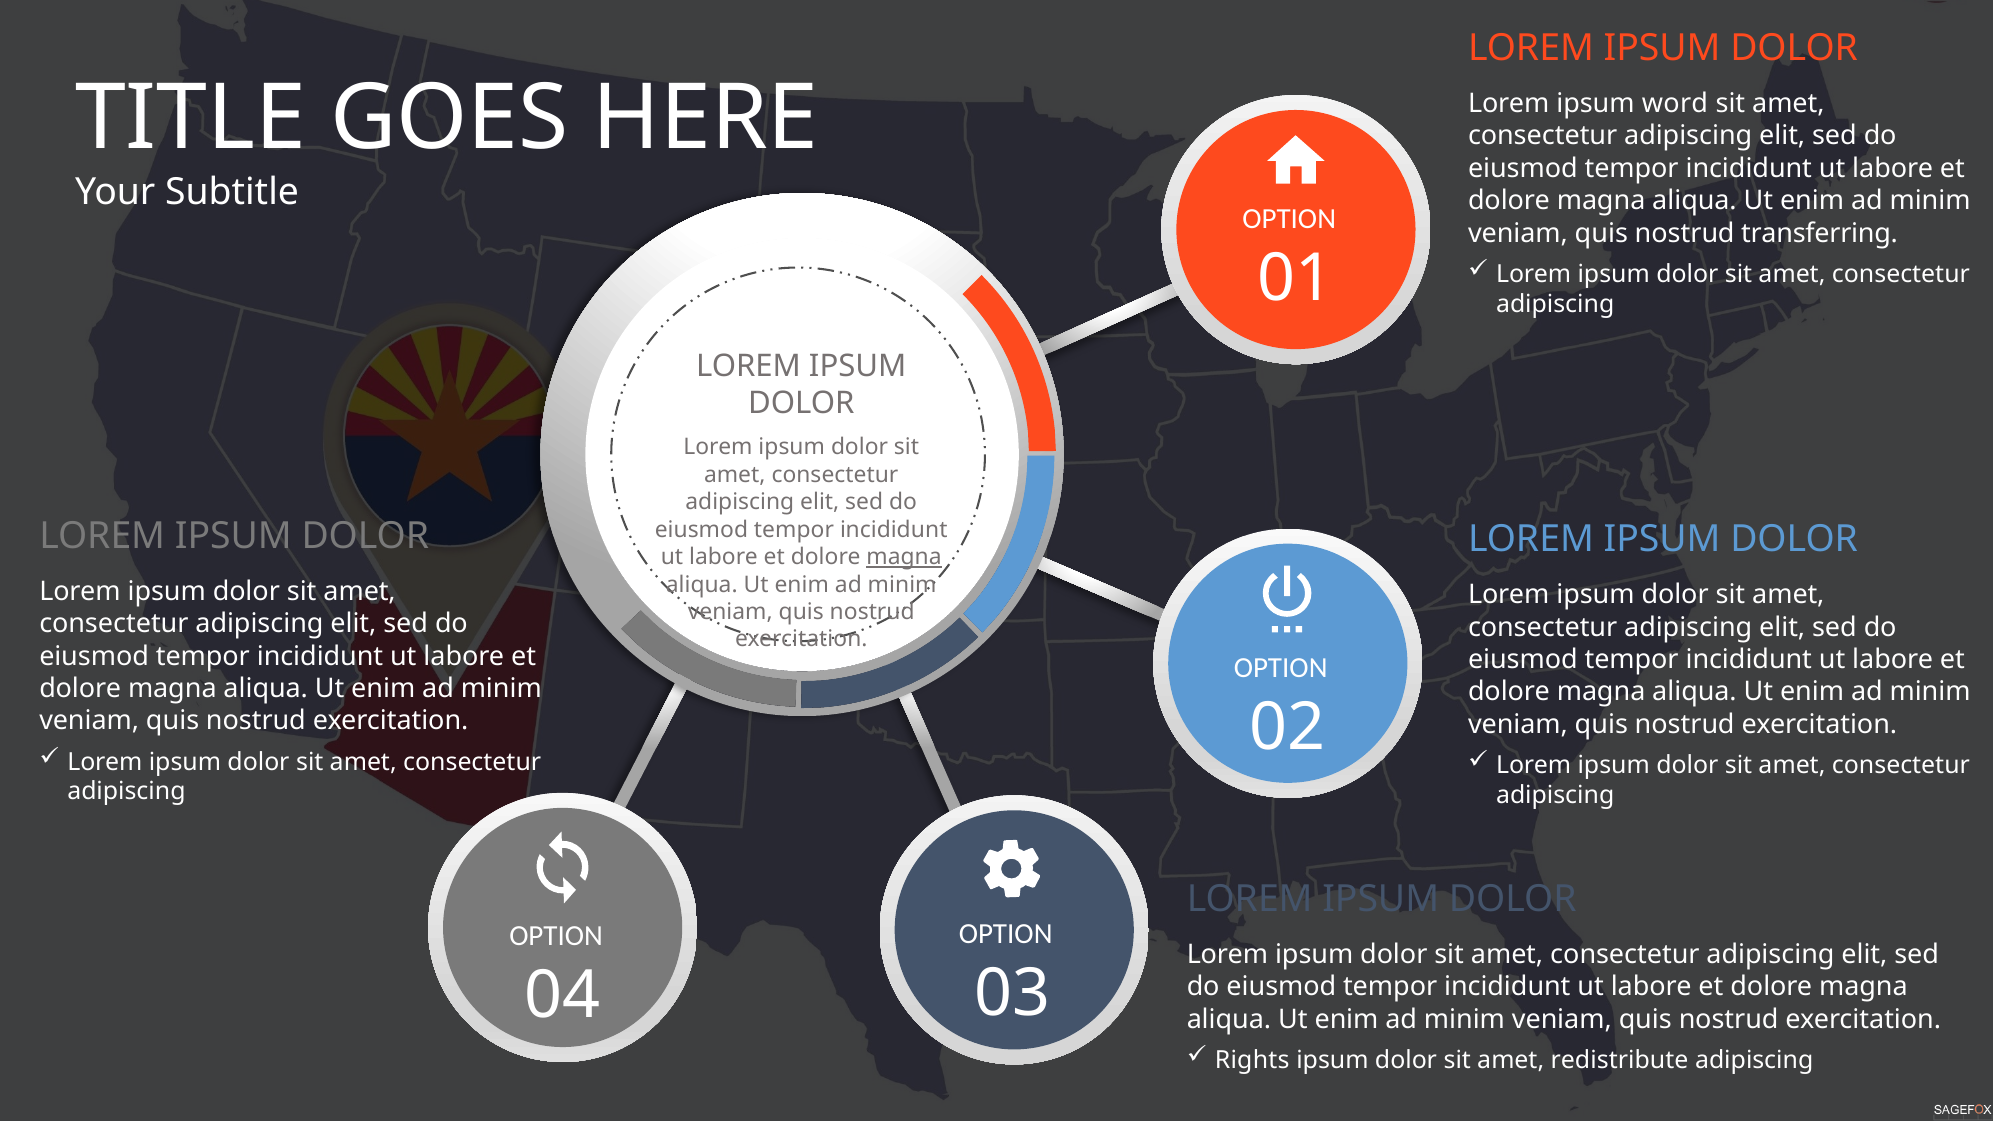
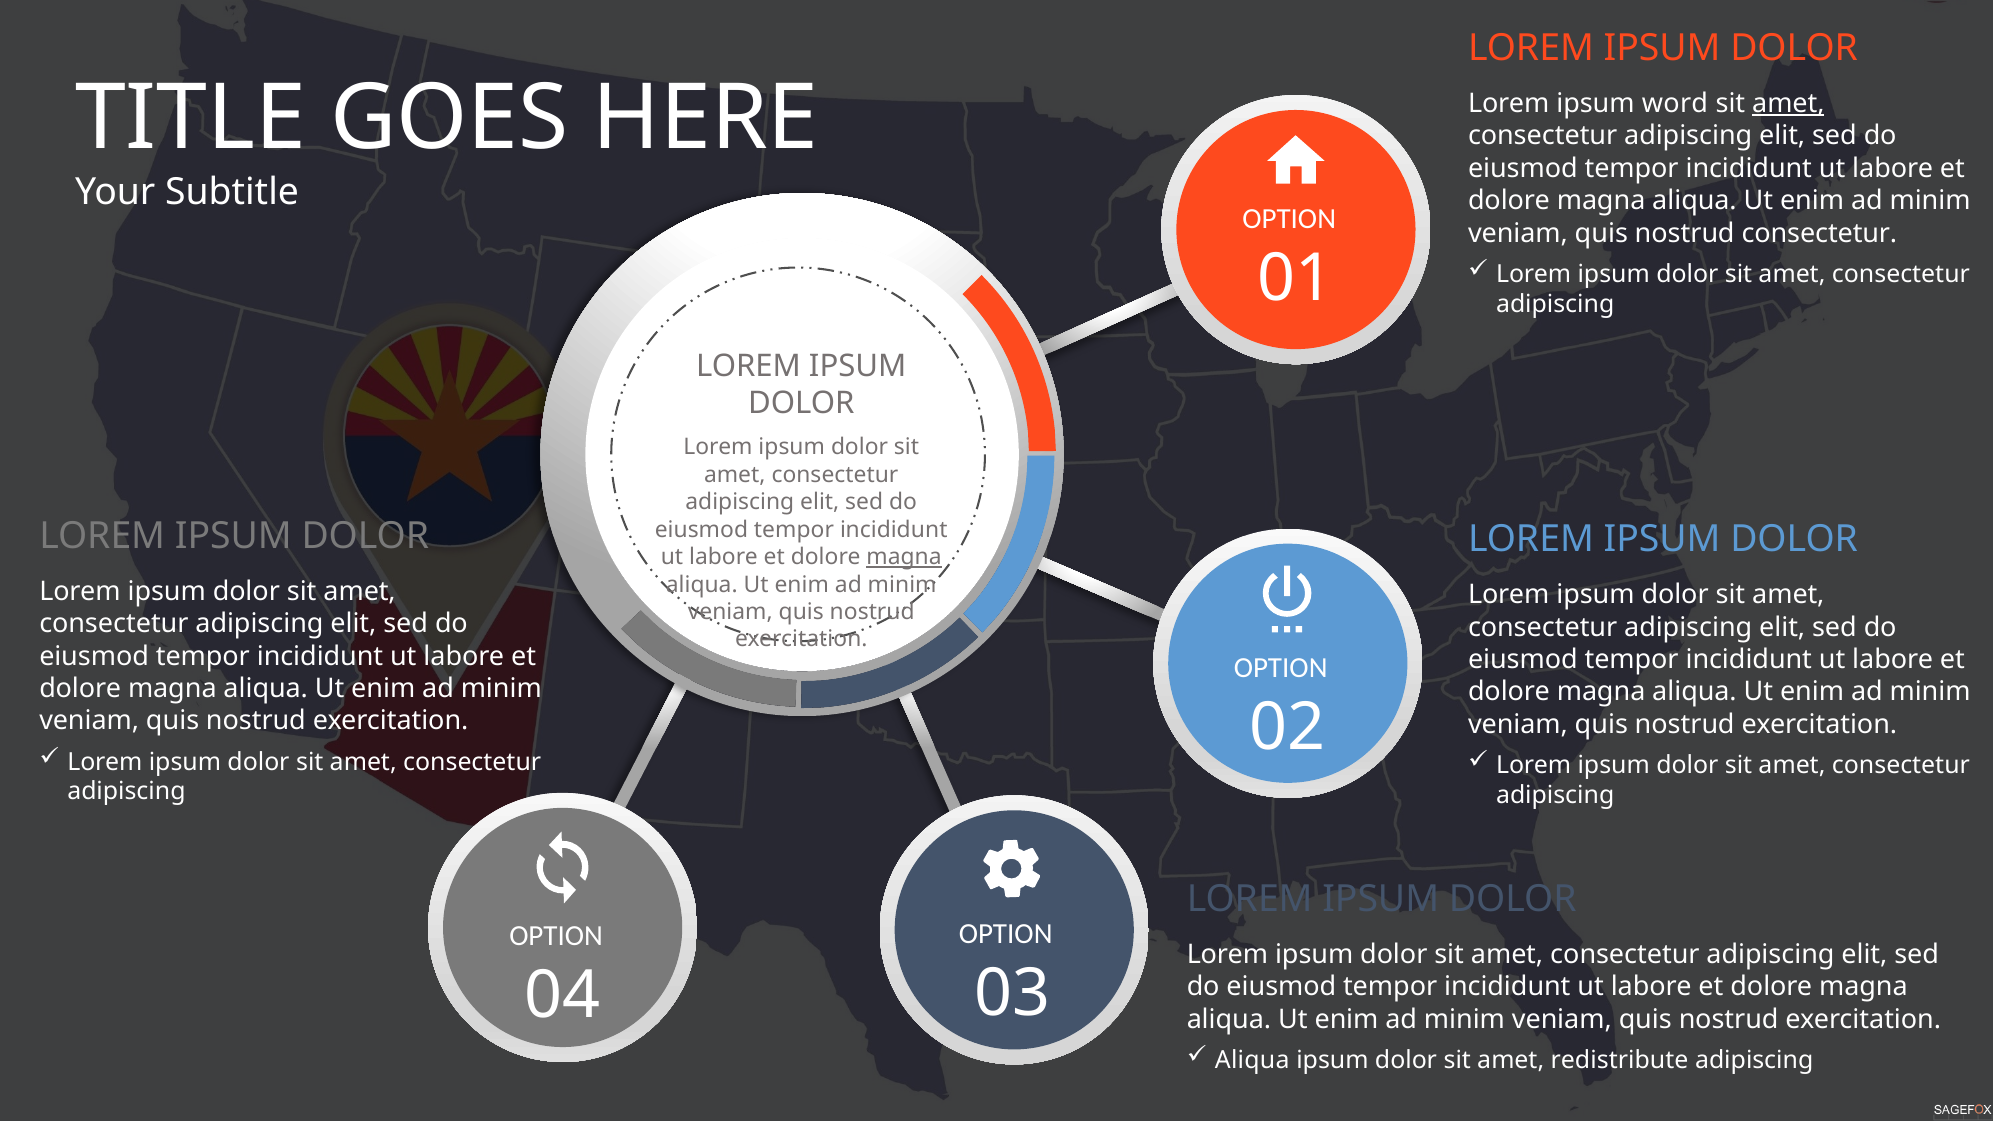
amet at (1788, 103) underline: none -> present
nostrud transferring: transferring -> consectetur
Rights at (1252, 1060): Rights -> Aliqua
